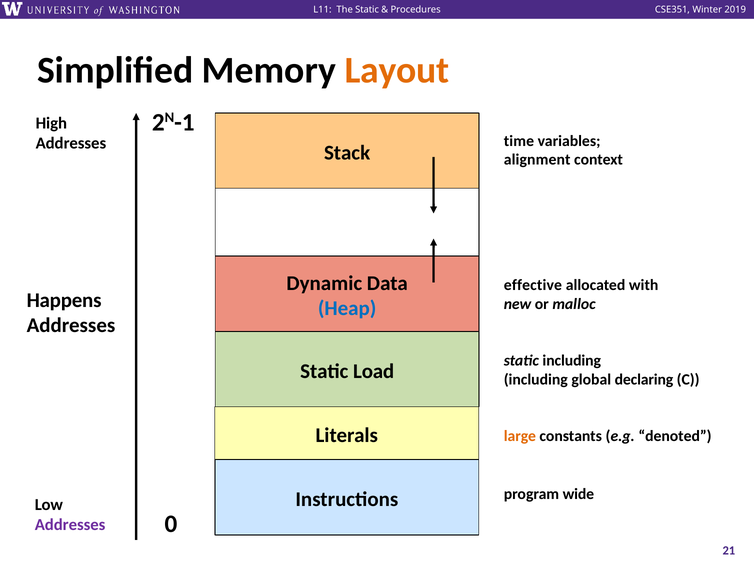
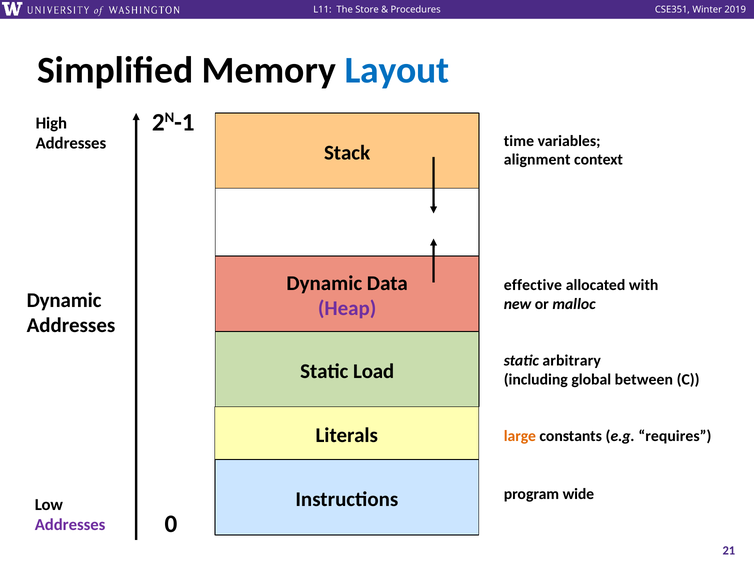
Static at (367, 10): Static -> Store
Layout colour: orange -> blue
Happens at (64, 301): Happens -> Dynamic
Heap colour: blue -> purple
static including: including -> arbitrary
declaring: declaring -> between
denoted: denoted -> requires
